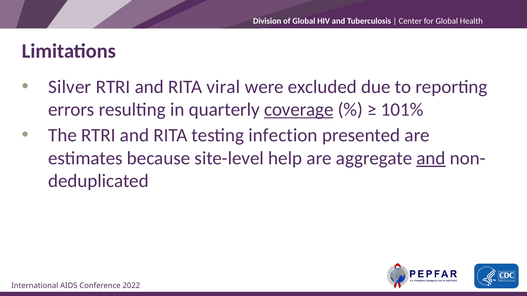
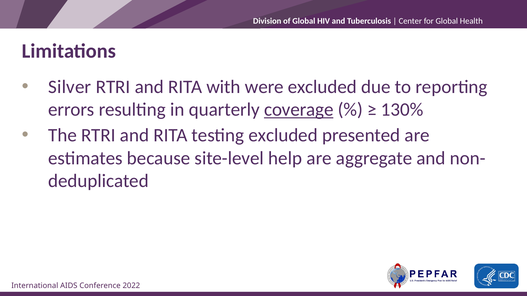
viral: viral -> with
101%: 101% -> 130%
testing infection: infection -> excluded
and at (431, 158) underline: present -> none
